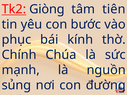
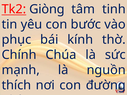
tiên: tiên -> tinh
sủng: sủng -> thích
